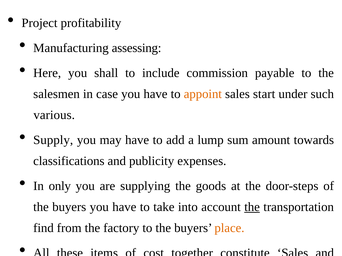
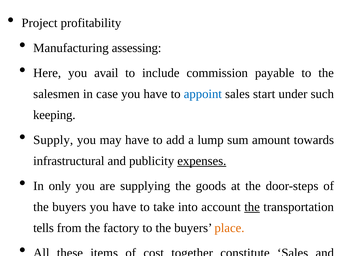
shall: shall -> avail
appoint colour: orange -> blue
various: various -> keeping
classifications: classifications -> infrastructural
expenses at (202, 161) underline: none -> present
find: find -> tells
